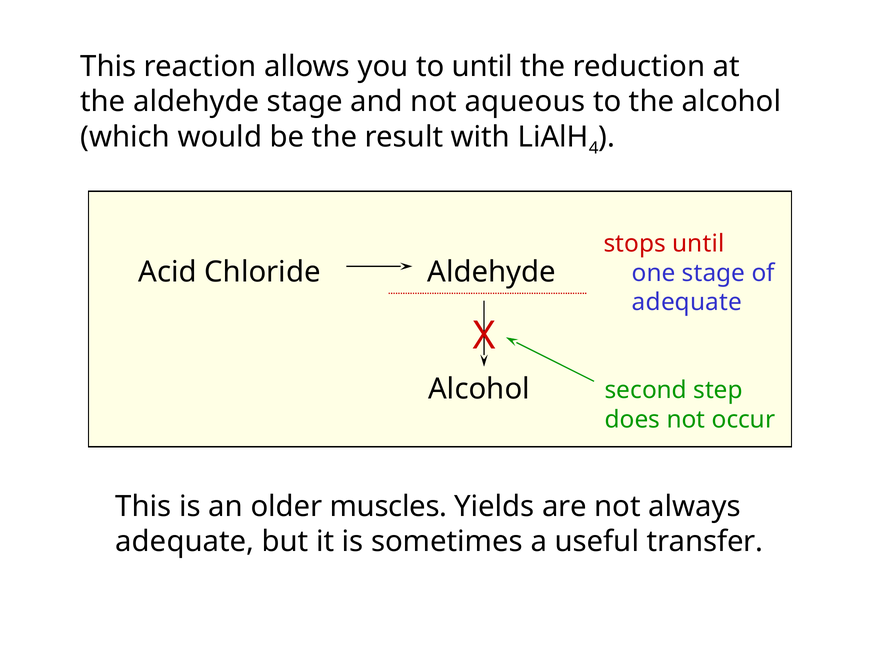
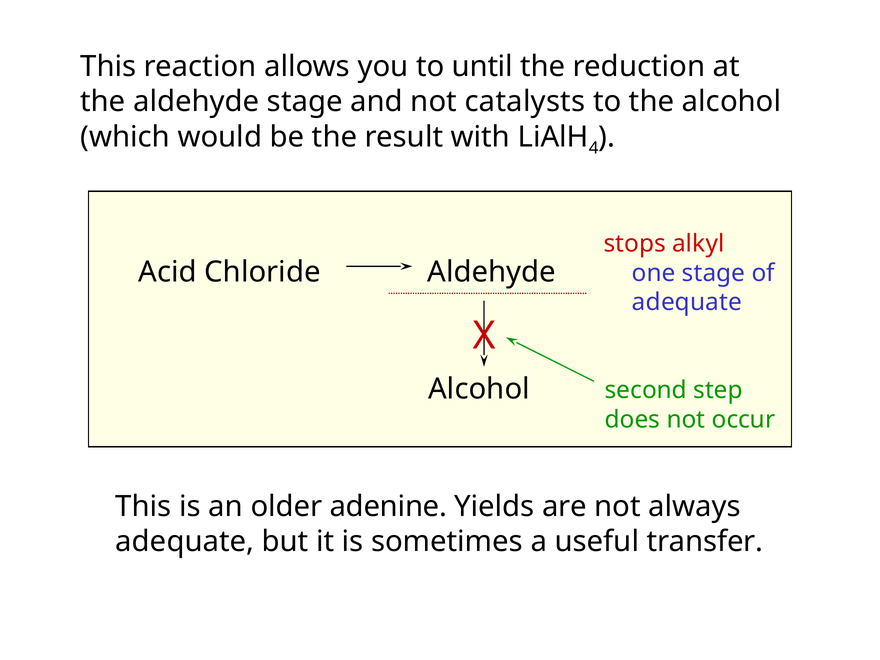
aqueous: aqueous -> catalysts
stops until: until -> alkyl
muscles: muscles -> adenine
